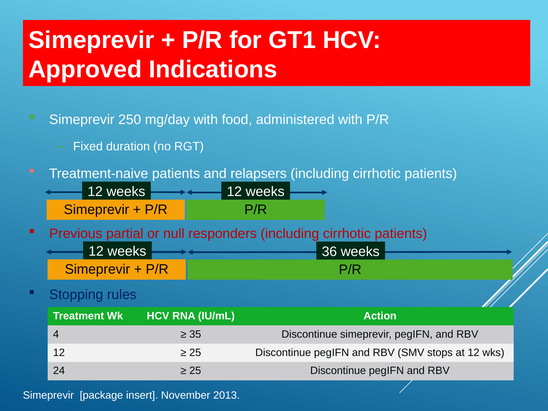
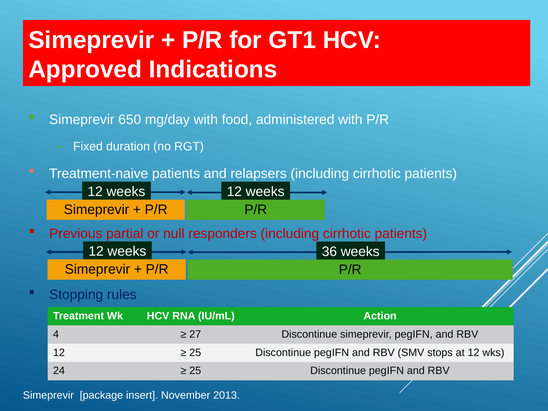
250: 250 -> 650
35: 35 -> 27
